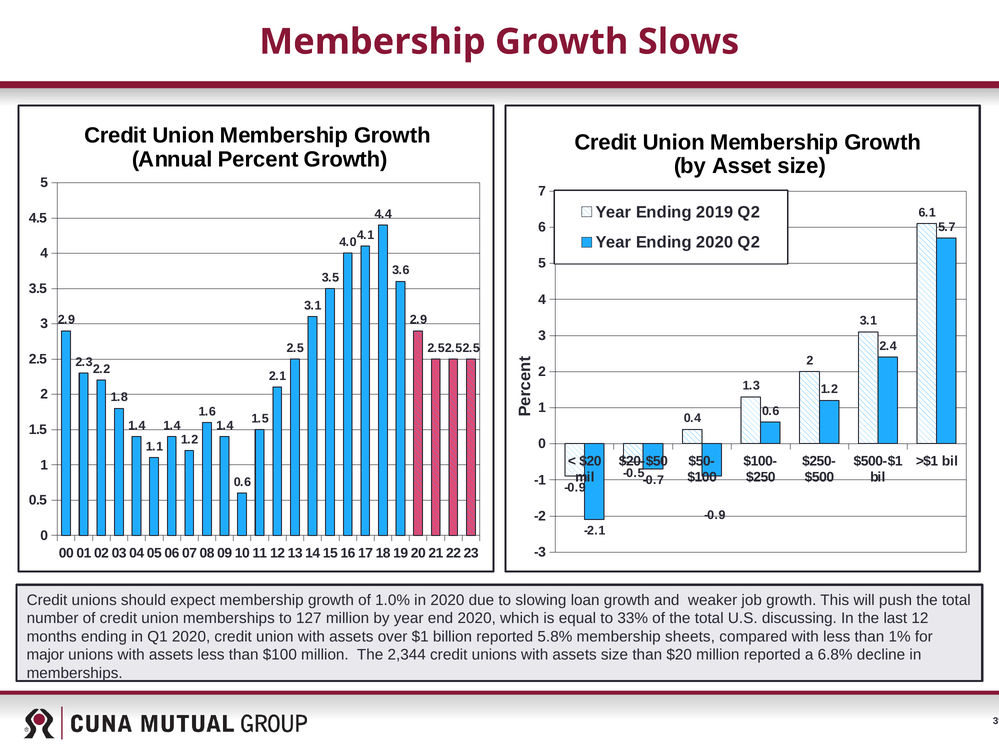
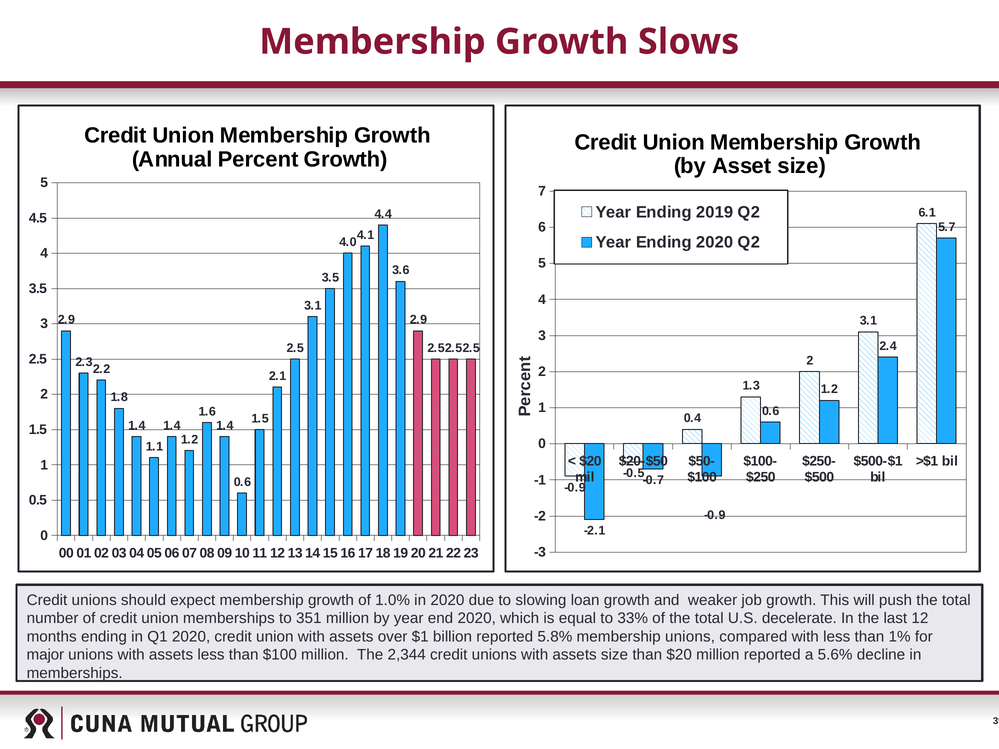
127: 127 -> 351
discussing: discussing -> decelerate
membership sheets: sheets -> unions
6.8%: 6.8% -> 5.6%
